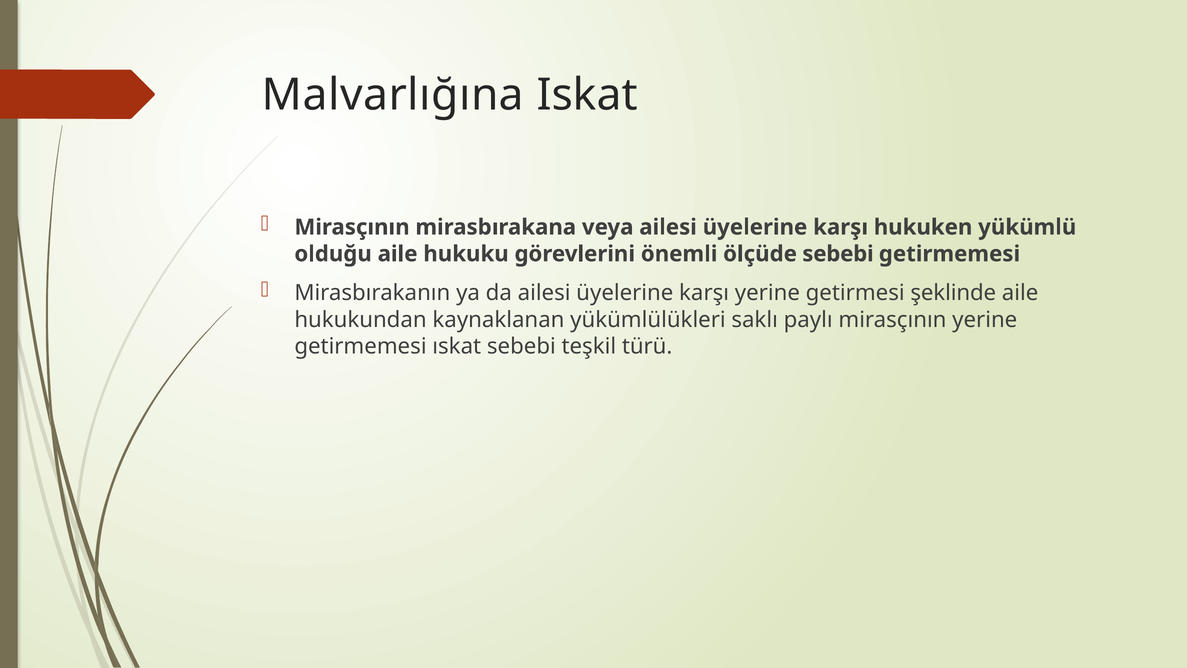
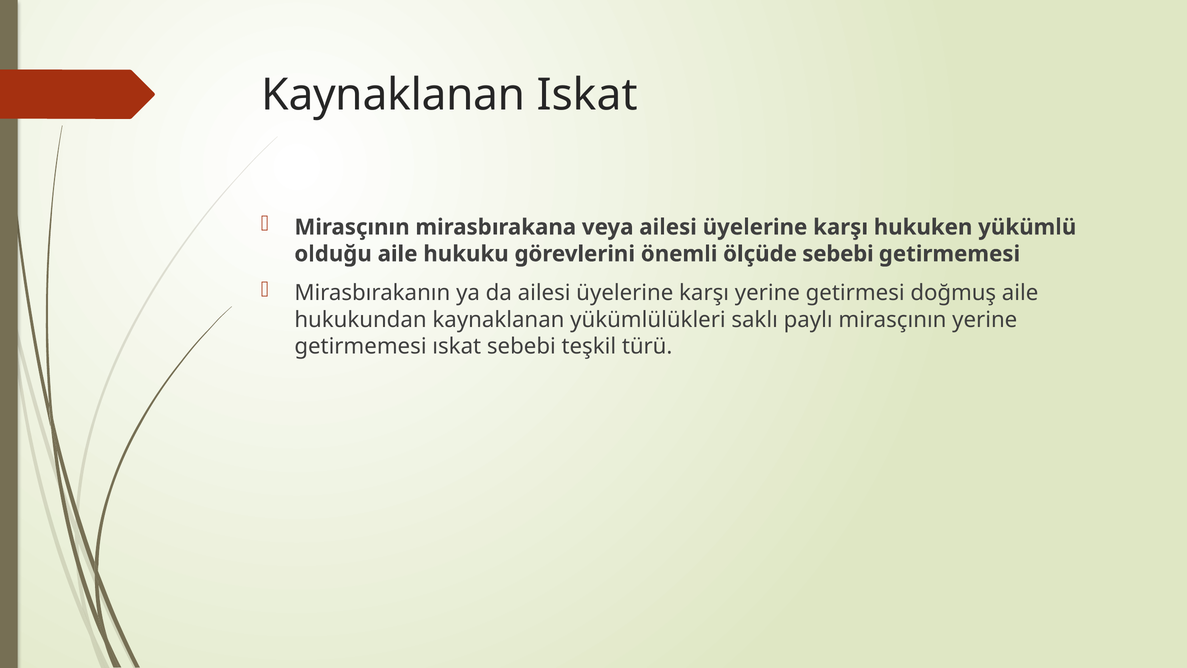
Malvarlığına at (393, 95): Malvarlığına -> Kaynaklanan
şeklinde: şeklinde -> doğmuş
